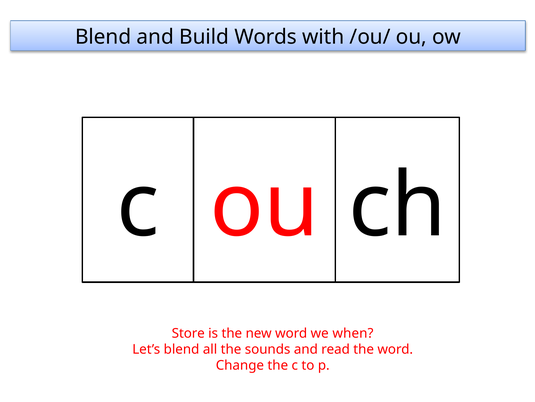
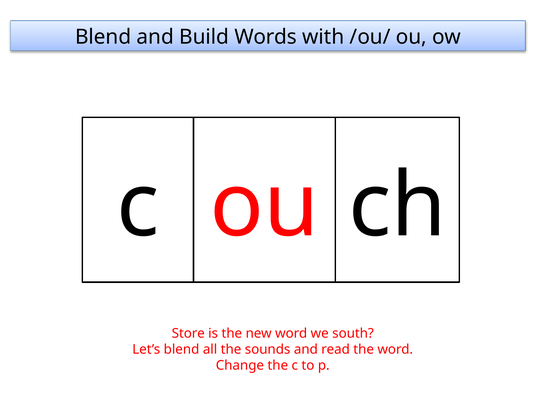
when: when -> south
